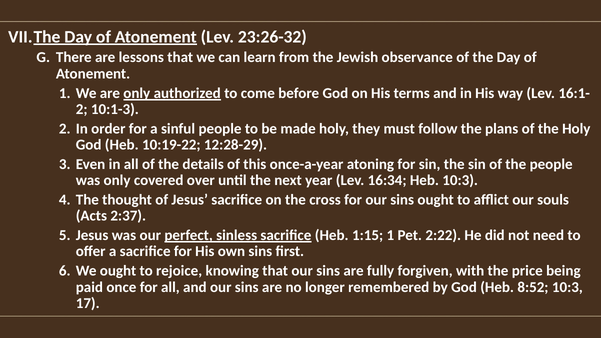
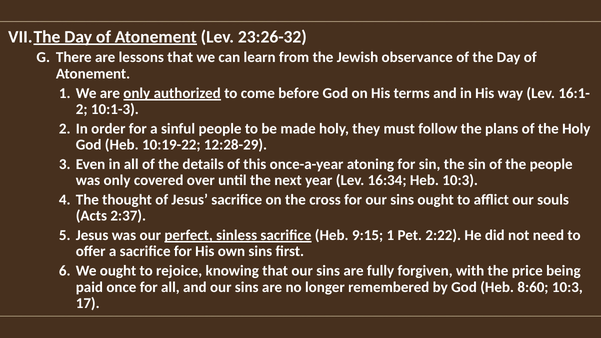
1:15: 1:15 -> 9:15
8:52: 8:52 -> 8:60
